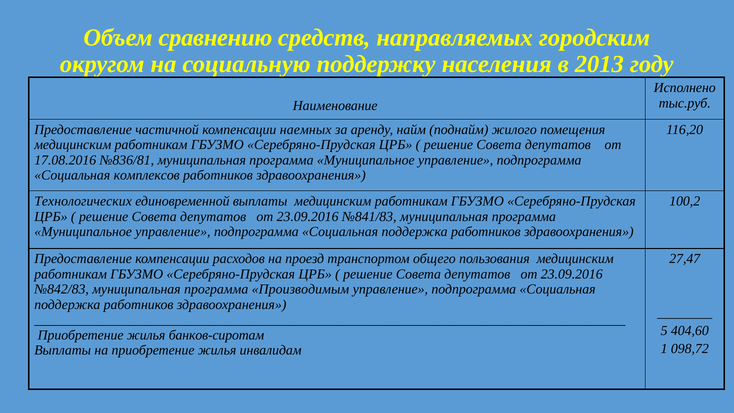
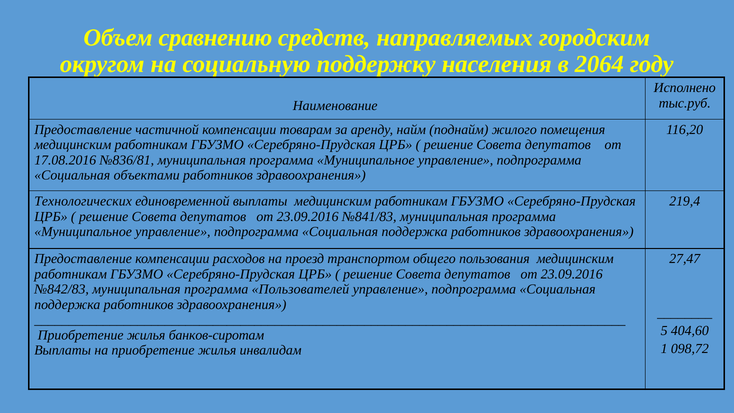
2013: 2013 -> 2064
наемных: наемных -> товарам
комплексов: комплексов -> объектами
100,2: 100,2 -> 219,4
Производимым: Производимым -> Пользователей
